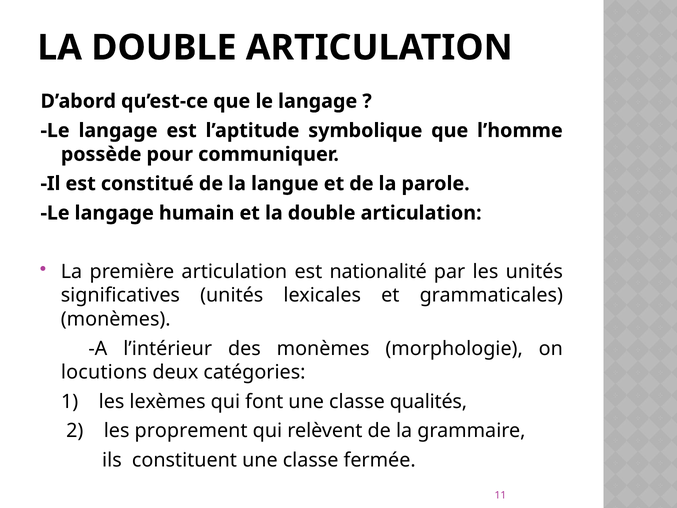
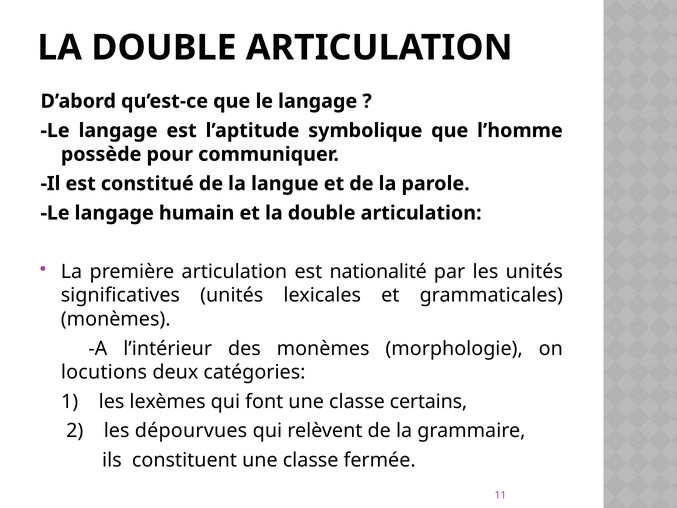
qualités: qualités -> certains
proprement: proprement -> dépourvues
